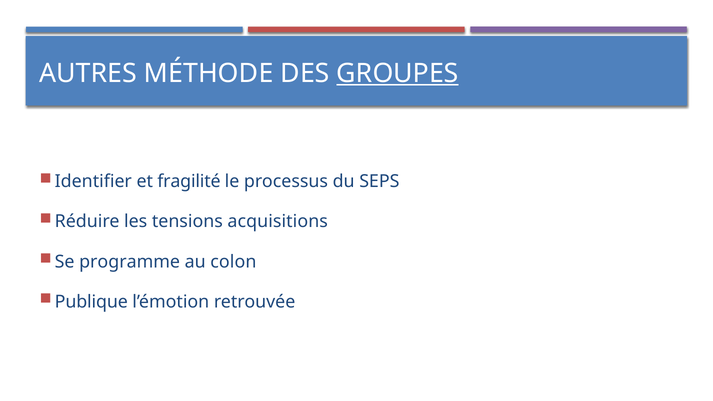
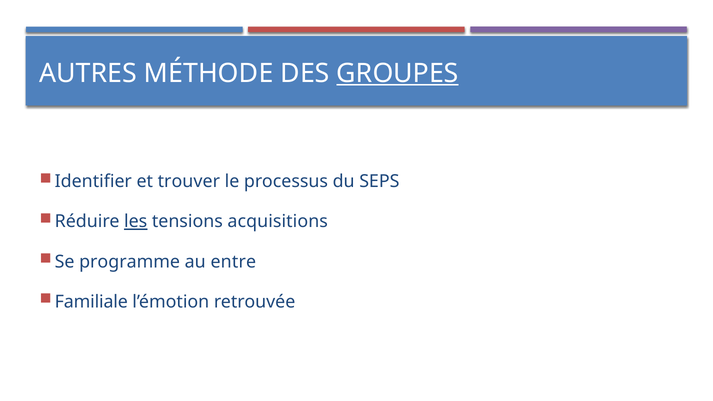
fragilité: fragilité -> trouver
les underline: none -> present
colon: colon -> entre
Publique: Publique -> Familiale
